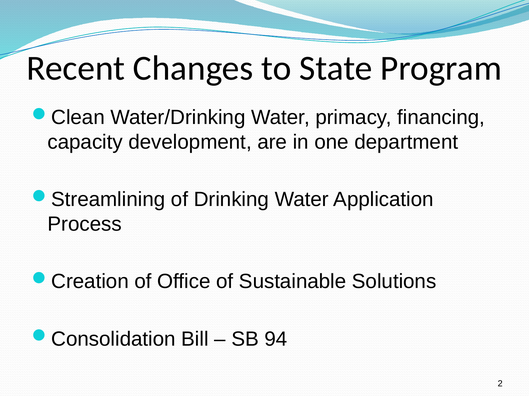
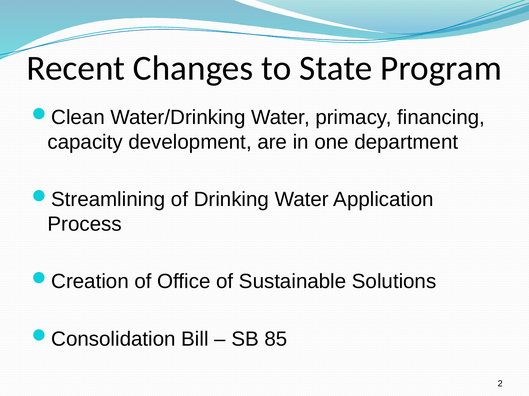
94: 94 -> 85
